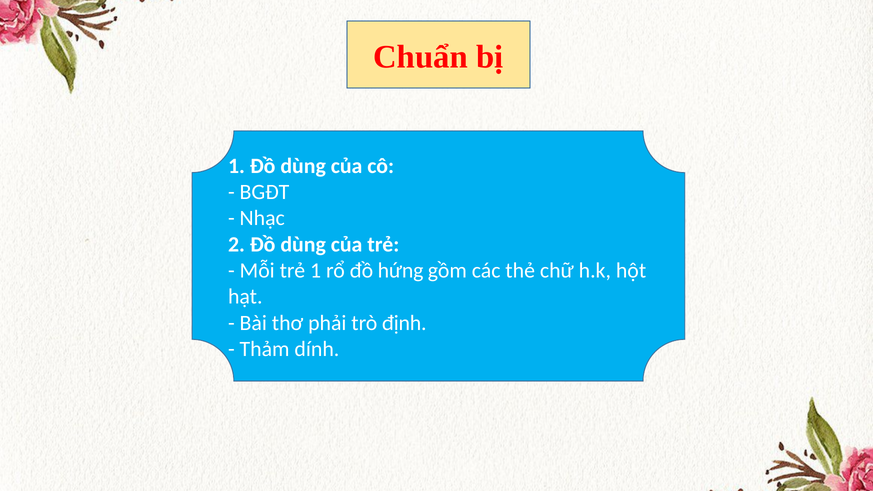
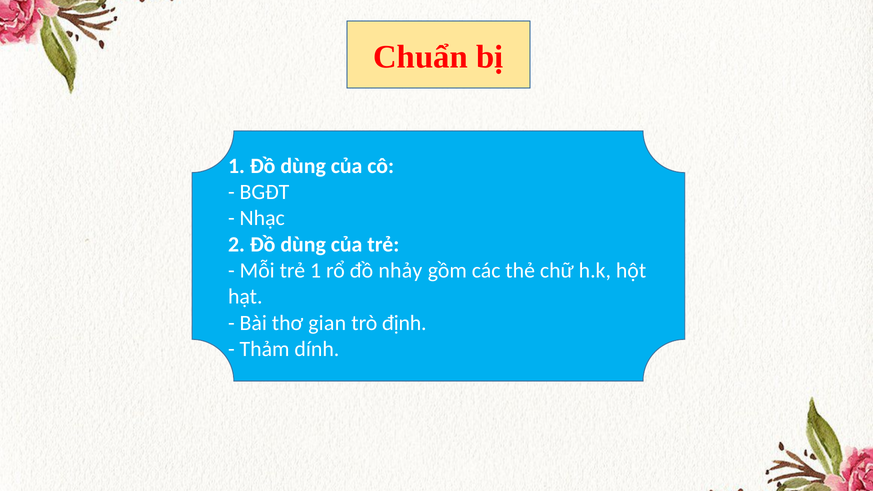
hứng: hứng -> nhảy
phải: phải -> gian
